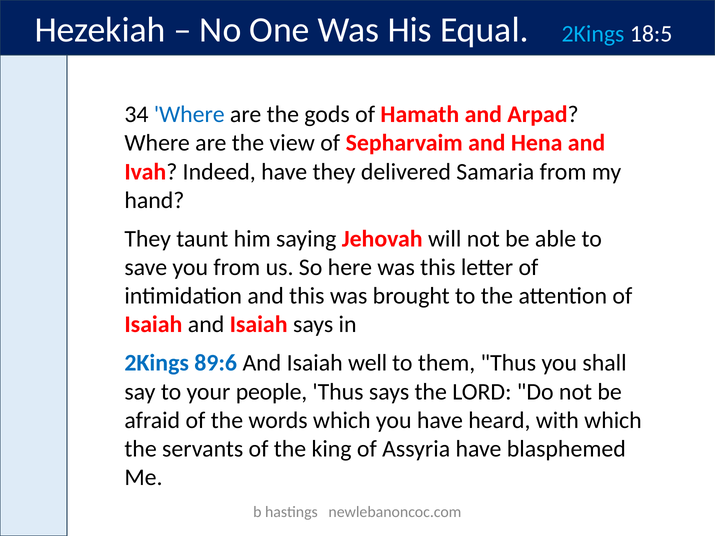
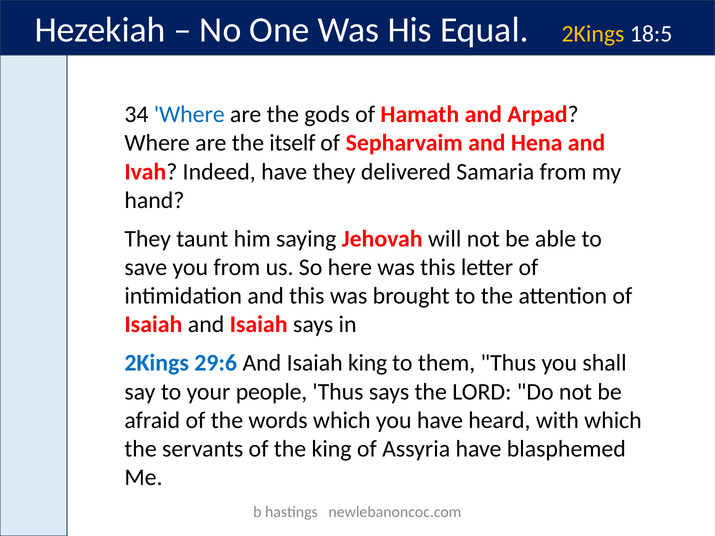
2Kings at (593, 34) colour: light blue -> yellow
view: view -> itself
89:6: 89:6 -> 29:6
Isaiah well: well -> king
